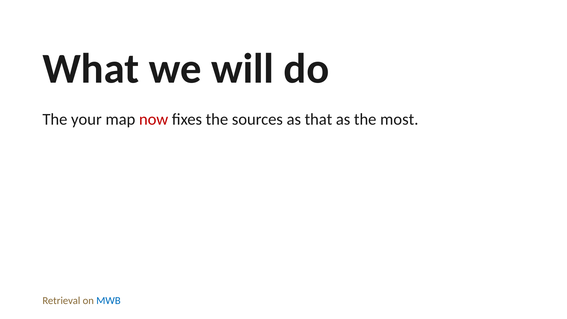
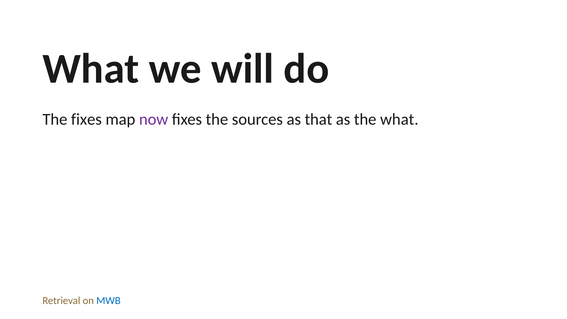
The your: your -> fixes
now colour: red -> purple
the most: most -> what
